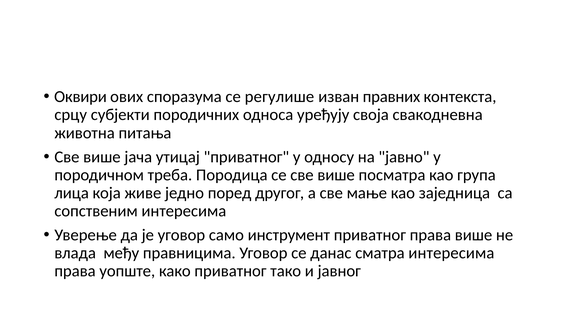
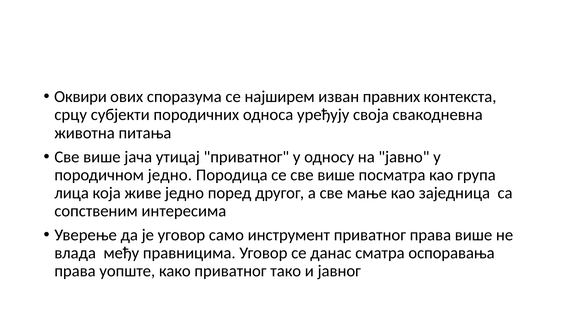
регулише: регулише -> најширем
породичном треба: треба -> једно
сматра интересима: интересима -> оспоравања
